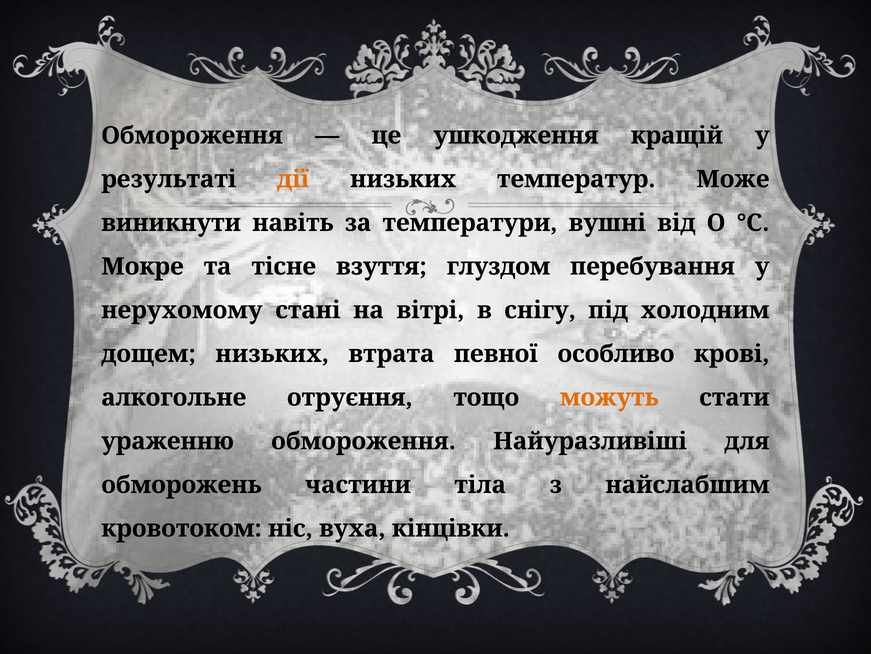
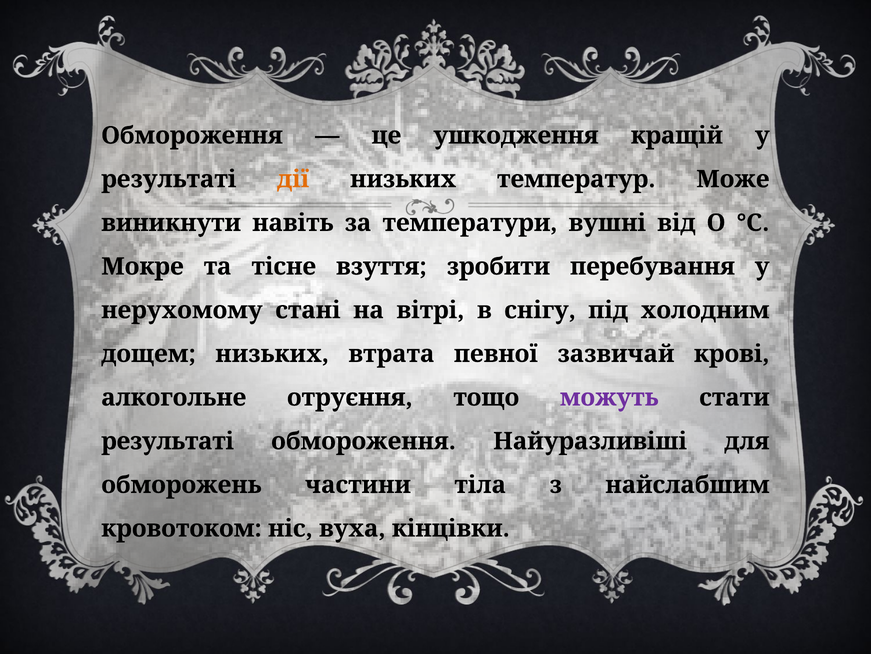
глуздом: глуздом -> зробити
особливо: особливо -> зазвичай
можуть colour: orange -> purple
ураженню at (168, 441): ураженню -> результаті
